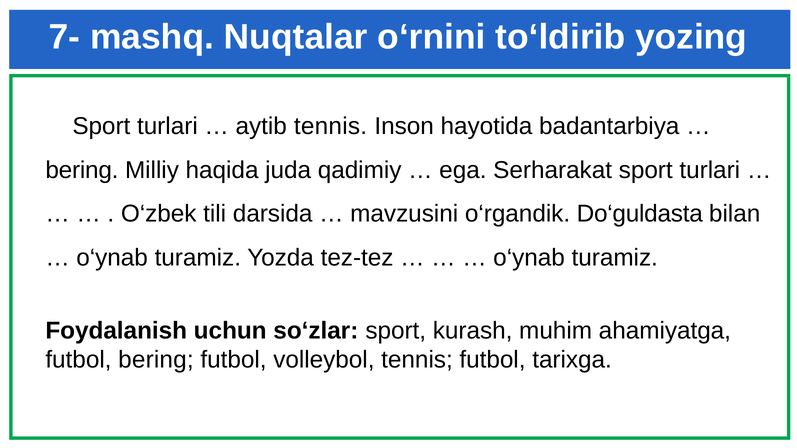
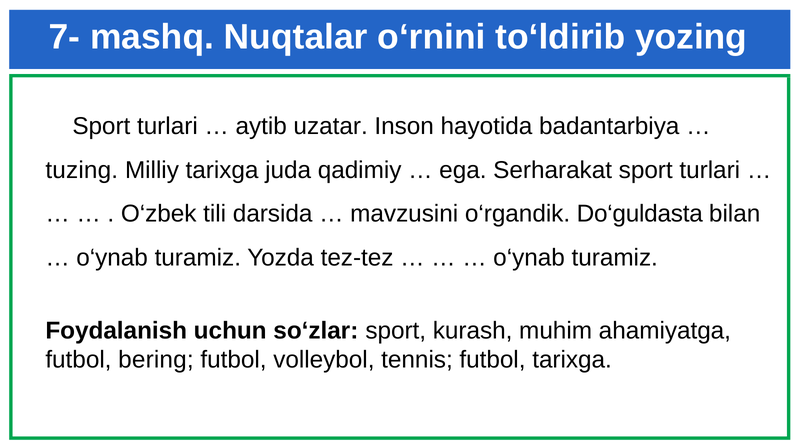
aytib tennis: tennis -> uzatar
bering at (82, 170): bering -> tuzing
Milliy haqida: haqida -> tarixga
